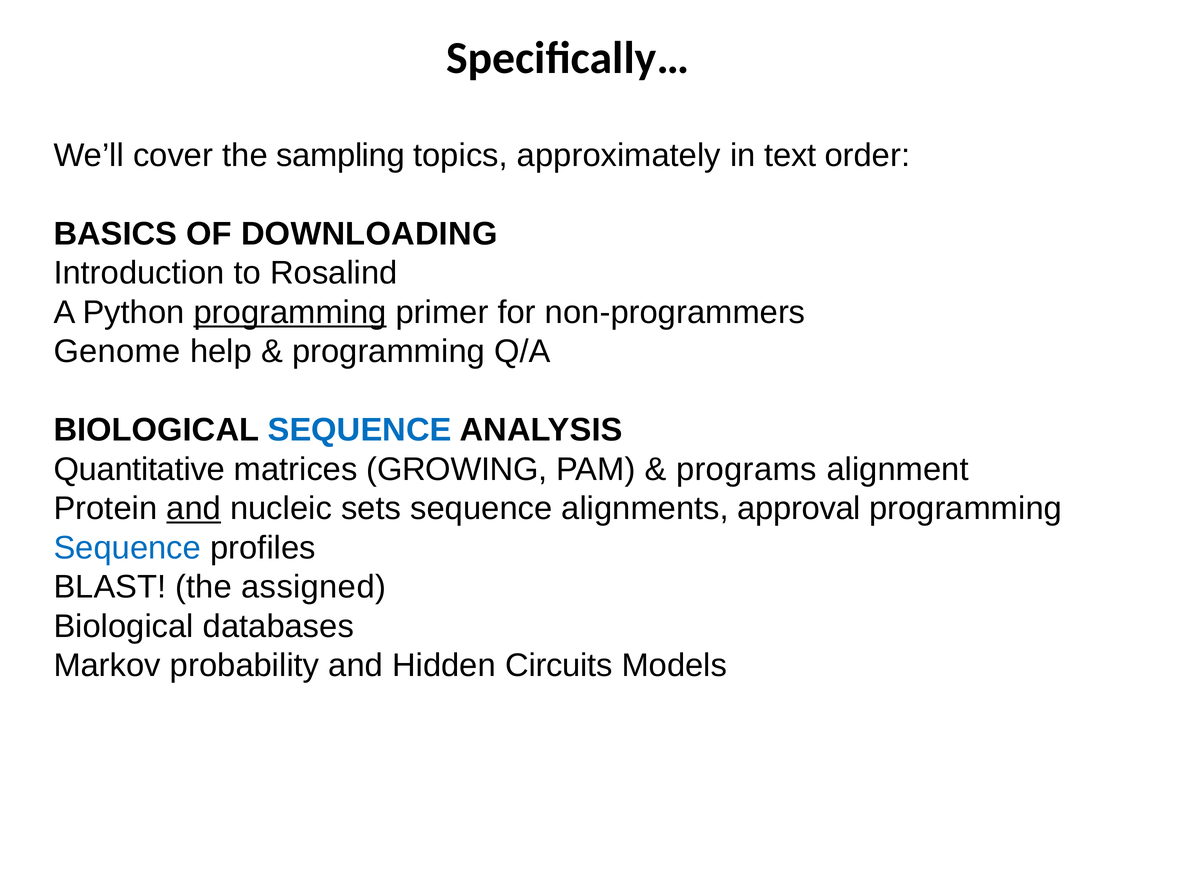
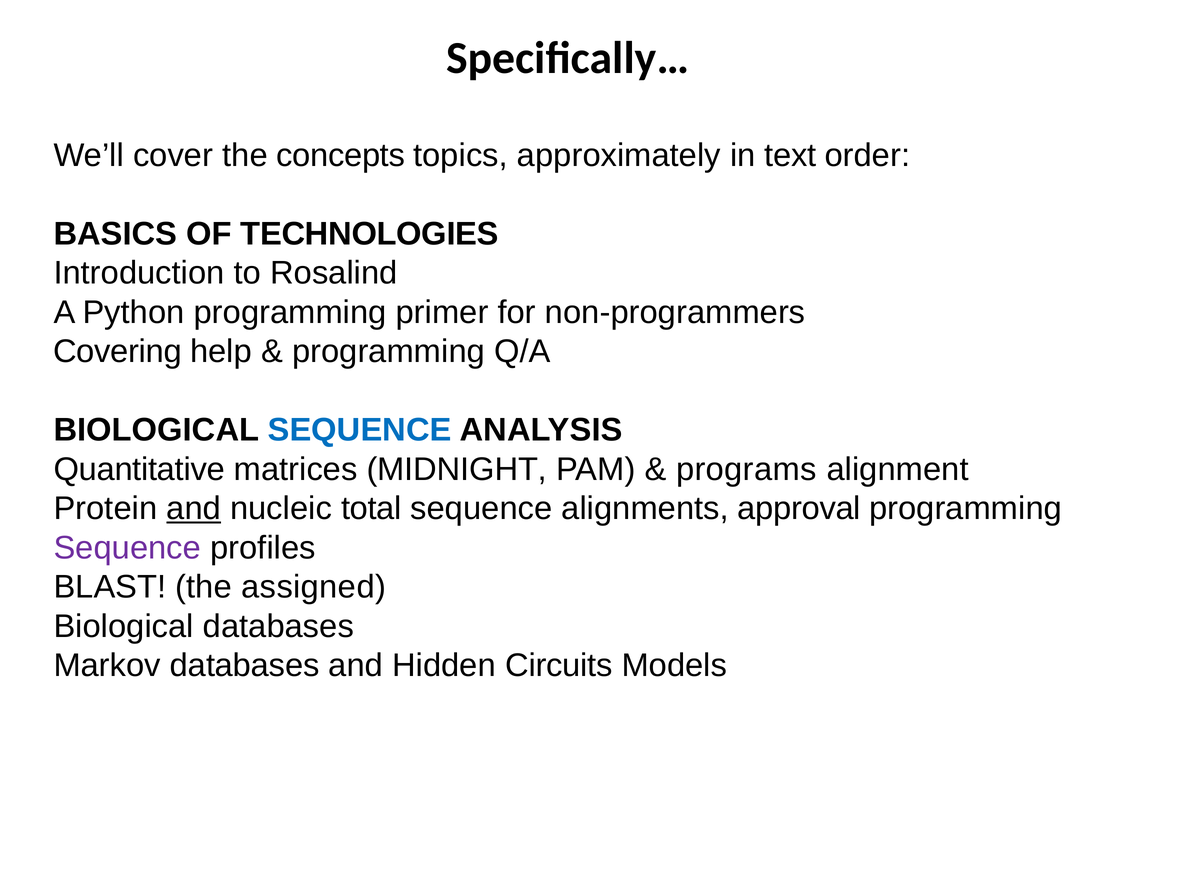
sampling: sampling -> concepts
DOWNLOADING: DOWNLOADING -> TECHNOLOGIES
programming at (290, 312) underline: present -> none
Genome: Genome -> Covering
GROWING: GROWING -> MIDNIGHT
sets: sets -> total
Sequence at (127, 548) colour: blue -> purple
Markov probability: probability -> databases
